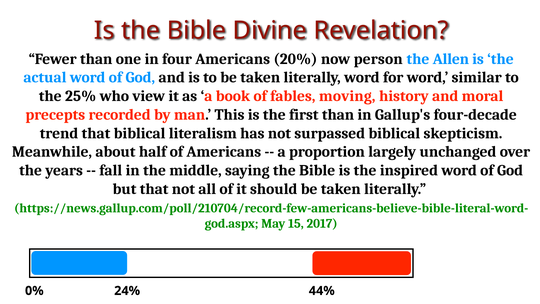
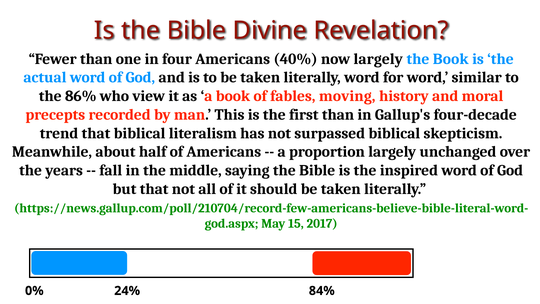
20%: 20% -> 40%
now person: person -> largely
the Allen: Allen -> Book
25%: 25% -> 86%
44%: 44% -> 84%
